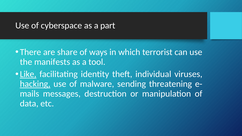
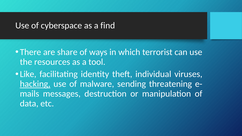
part: part -> find
manifests: manifests -> resources
Like underline: present -> none
